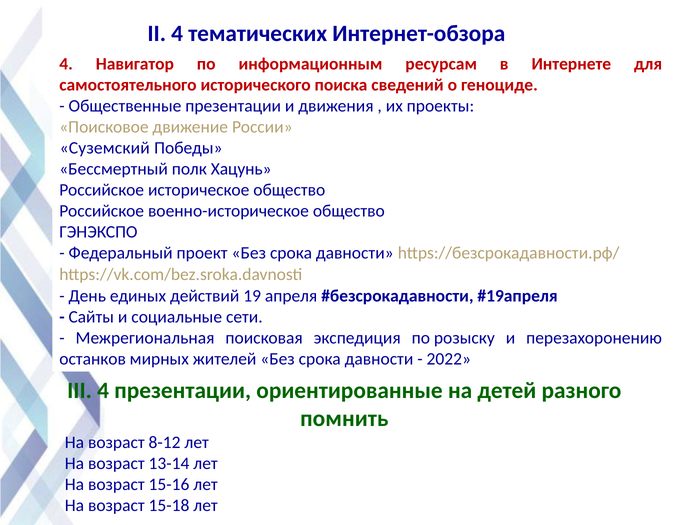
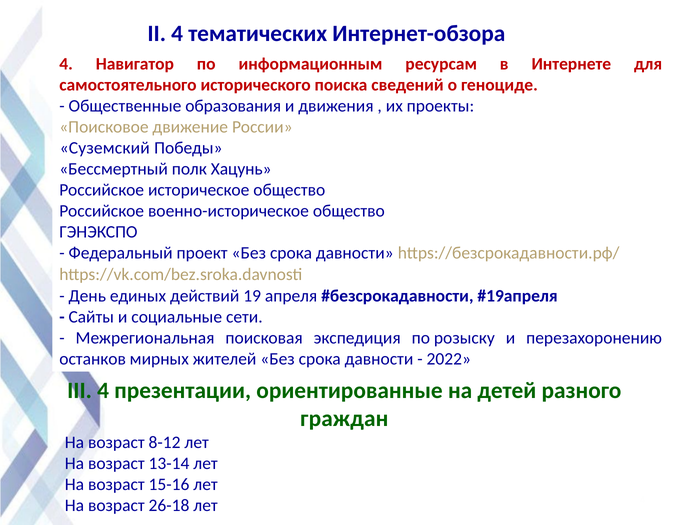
Общественные презентации: презентации -> образования
помнить: помнить -> граждан
15-18: 15-18 -> 26-18
